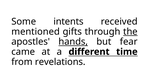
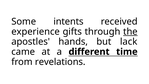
mentioned: mentioned -> experience
hands underline: present -> none
fear: fear -> lack
